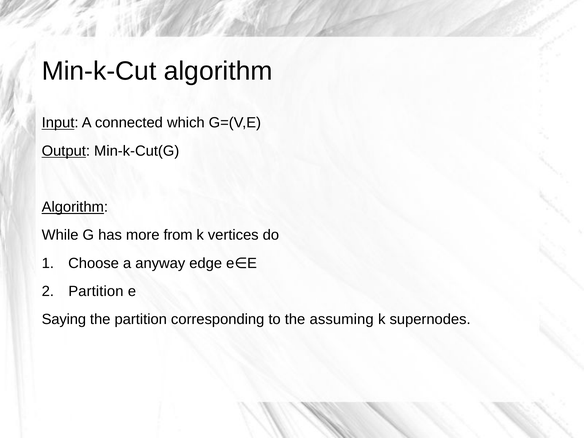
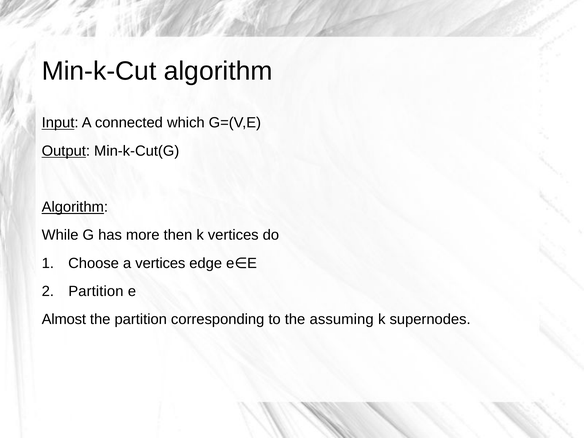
from: from -> then
a anyway: anyway -> vertices
Saying: Saying -> Almost
